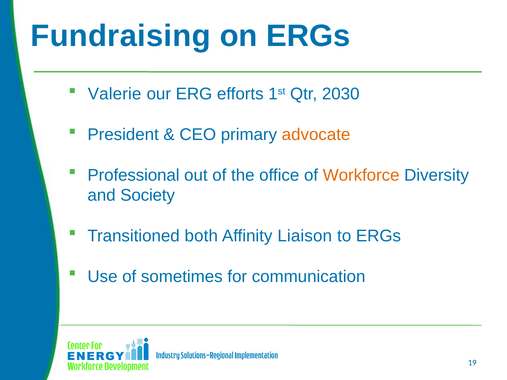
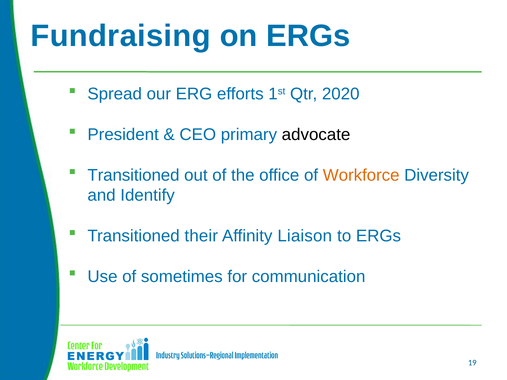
Valerie: Valerie -> Spread
2030: 2030 -> 2020
advocate colour: orange -> black
Professional at (134, 175): Professional -> Transitioned
Society: Society -> Identify
both: both -> their
